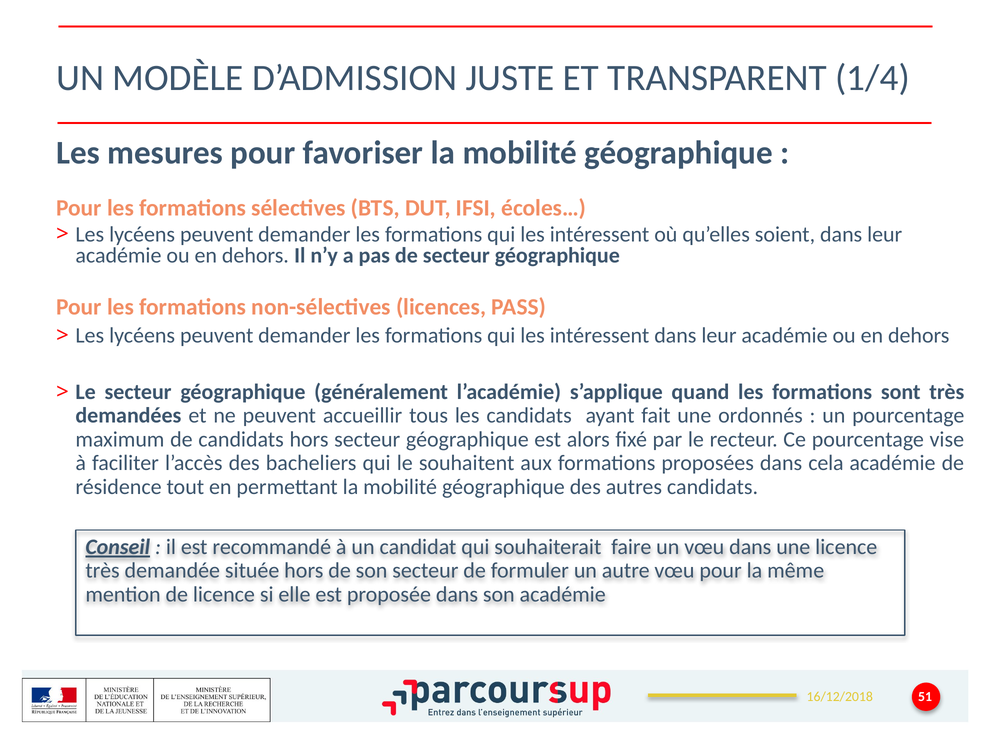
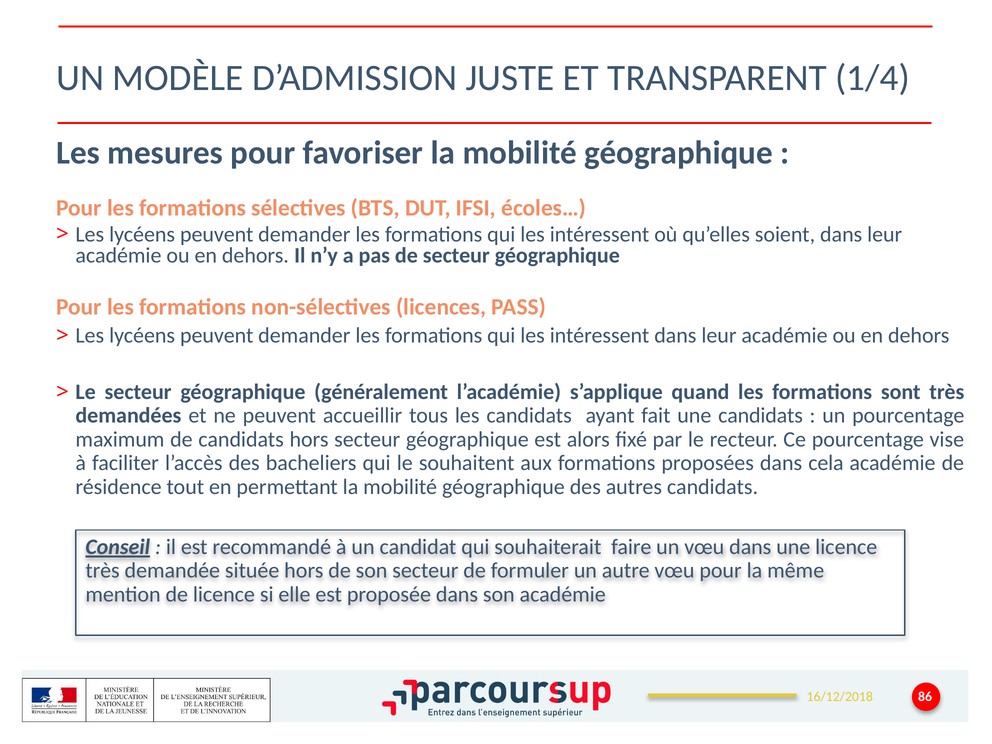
une ordonnés: ordonnés -> candidats
51: 51 -> 86
